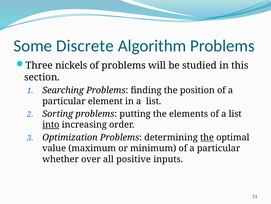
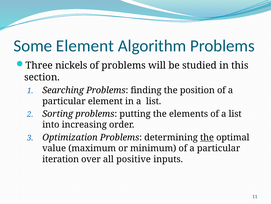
Some Discrete: Discrete -> Element
into underline: present -> none
whether: whether -> iteration
